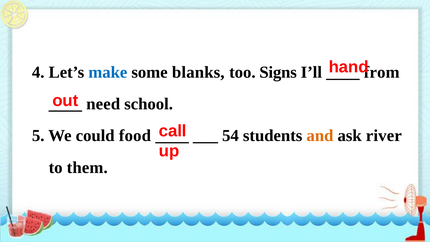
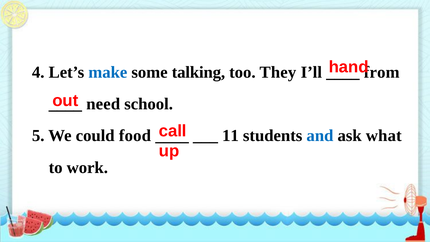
blanks: blanks -> talking
Signs: Signs -> They
54: 54 -> 11
and colour: orange -> blue
river: river -> what
them: them -> work
